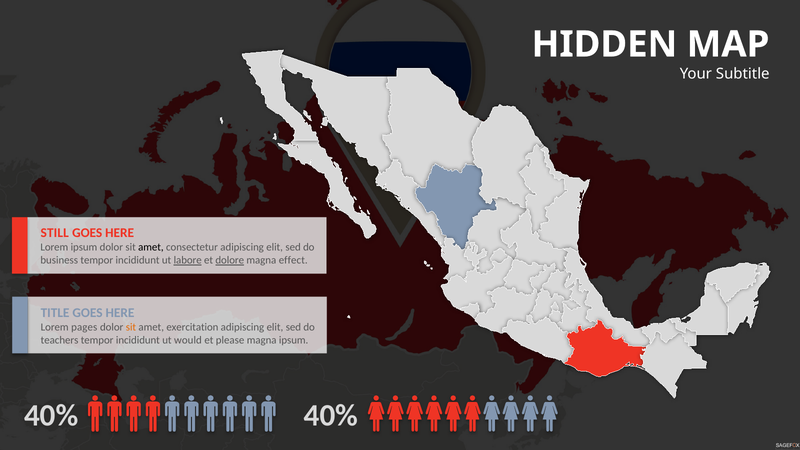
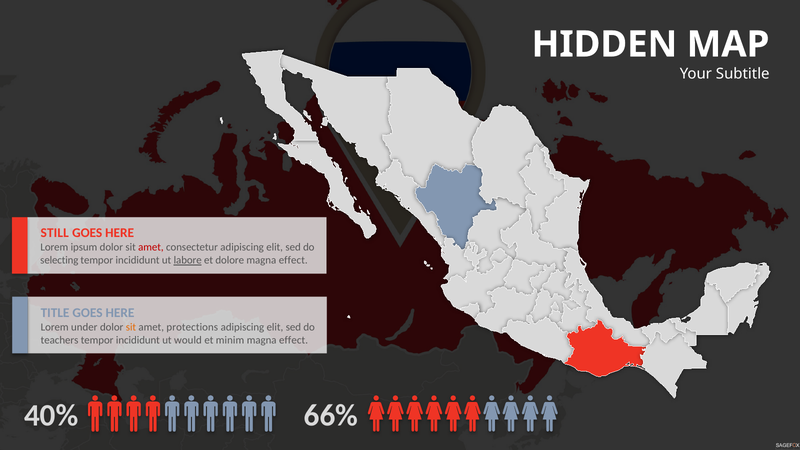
amet at (151, 247) colour: black -> red
business: business -> selecting
dolore underline: present -> none
pages: pages -> under
exercitation: exercitation -> protections
please: please -> minim
ipsum at (294, 340): ipsum -> effect
40% 40%: 40% -> 66%
